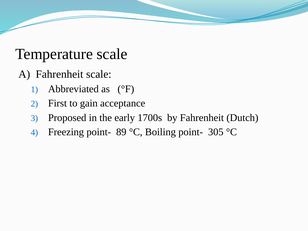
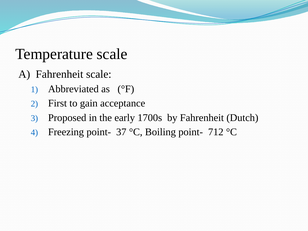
89: 89 -> 37
305: 305 -> 712
